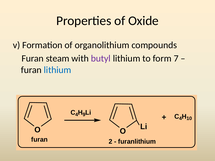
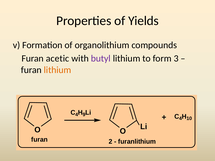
Oxide: Oxide -> Yields
steam: steam -> acetic
7: 7 -> 3
lithium at (58, 70) colour: blue -> orange
